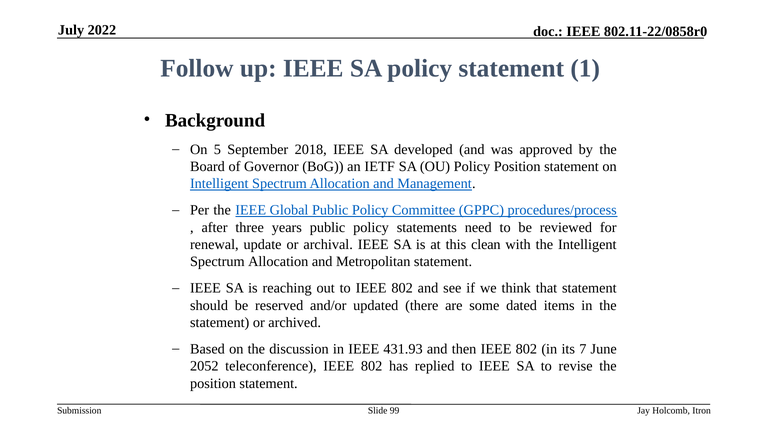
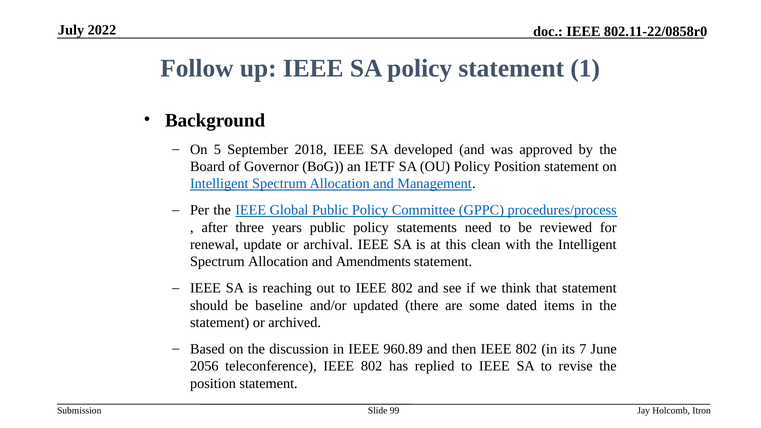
Metropolitan: Metropolitan -> Amendments
reserved: reserved -> baseline
431.93: 431.93 -> 960.89
2052: 2052 -> 2056
